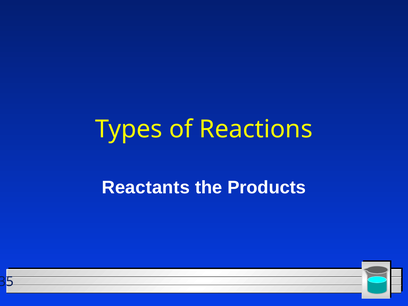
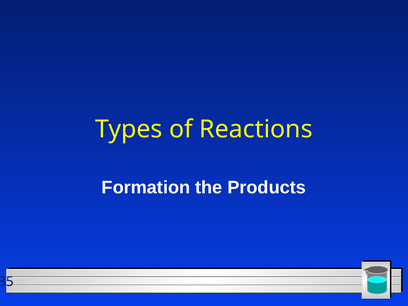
Reactants: Reactants -> Formation
